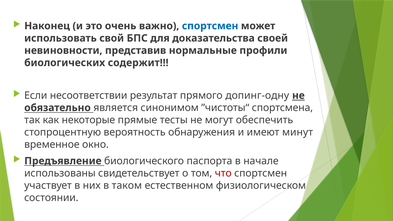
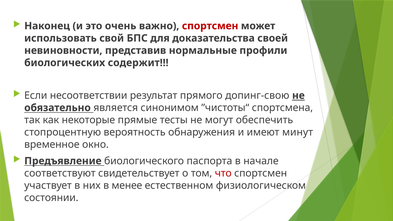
спортсмен at (210, 26) colour: blue -> red
допинг-одну: допинг-одну -> допинг-свою
использованы: использованы -> соответствуют
таком: таком -> менее
